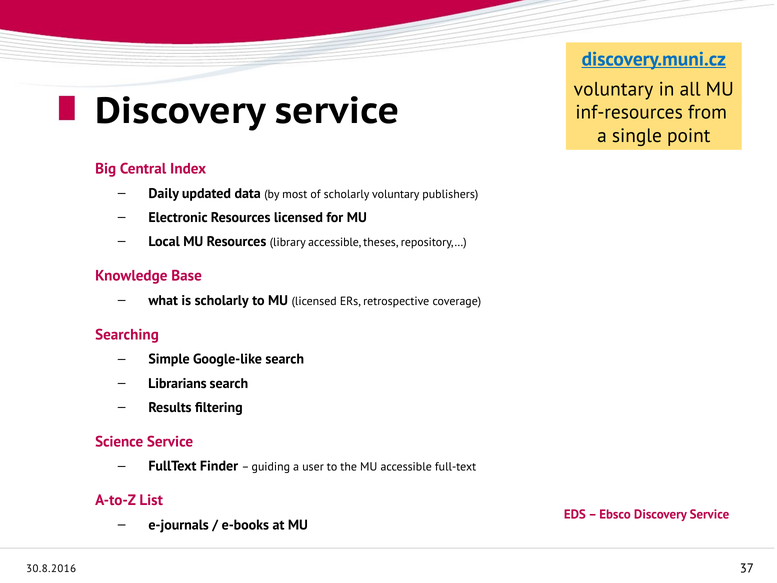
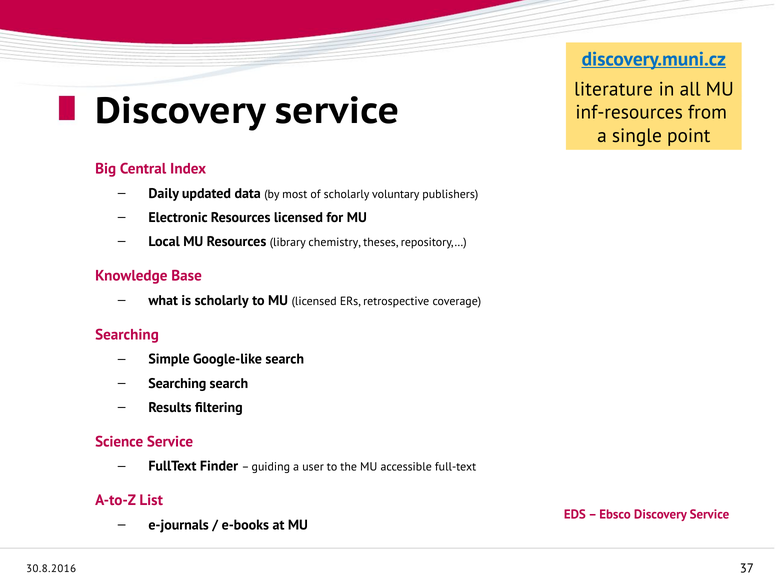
voluntary at (613, 89): voluntary -> literature
library accessible: accessible -> chemistry
Librarians at (177, 383): Librarians -> Searching
